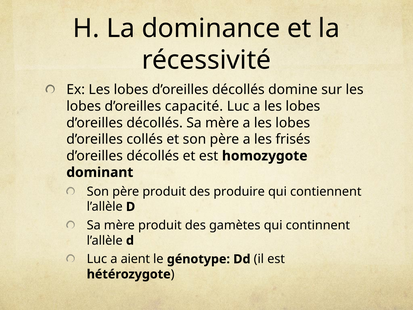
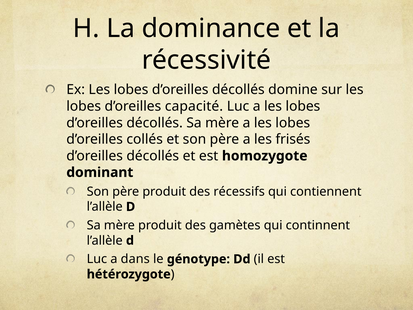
produire: produire -> récessifs
aient: aient -> dans
